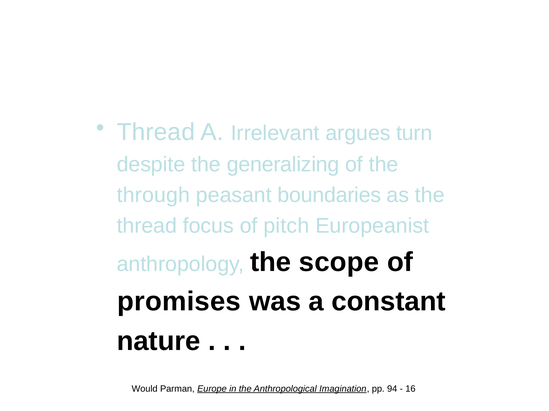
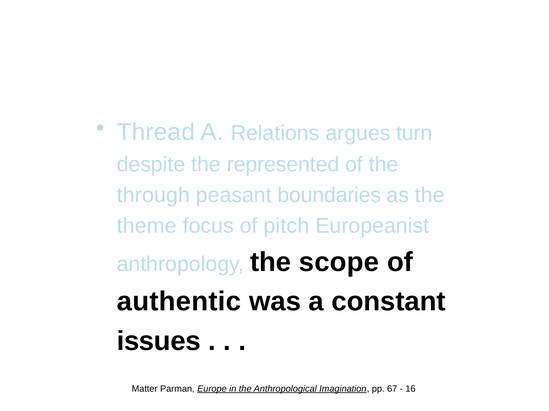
Irrelevant: Irrelevant -> Relations
generalizing: generalizing -> represented
thread at (147, 226): thread -> theme
promises: promises -> authentic
nature: nature -> issues
Would: Would -> Matter
94: 94 -> 67
